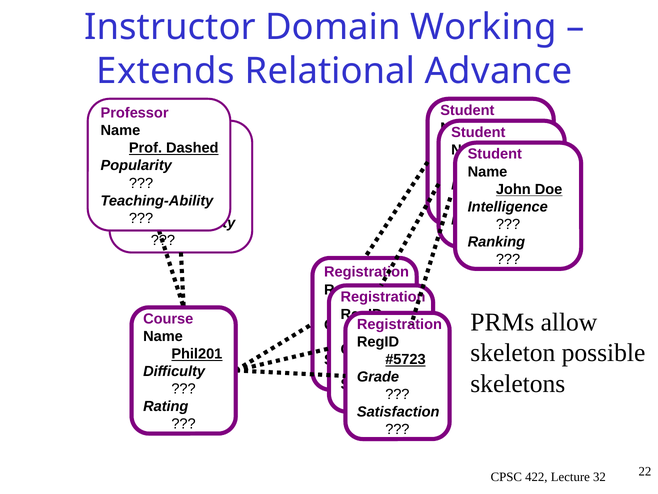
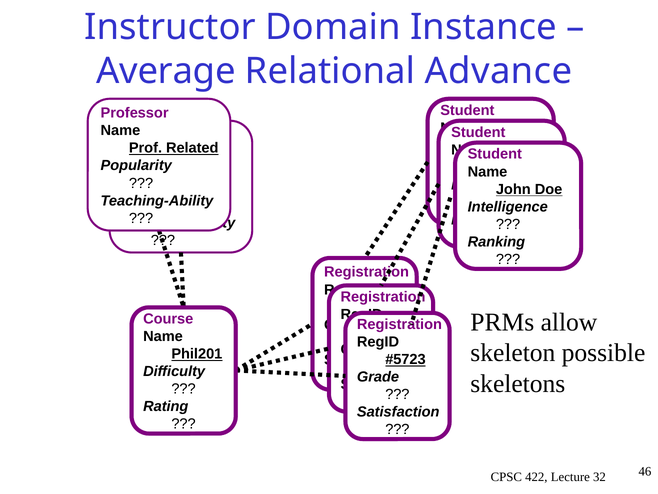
Working: Working -> Instance
Extends at (166, 71): Extends -> Average
Dashed: Dashed -> Related
22: 22 -> 46
